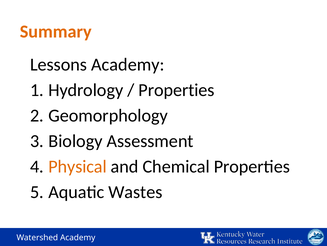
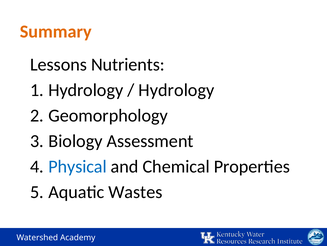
Lessons Academy: Academy -> Nutrients
Properties at (177, 90): Properties -> Hydrology
Physical colour: orange -> blue
